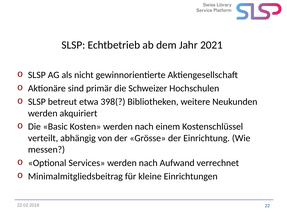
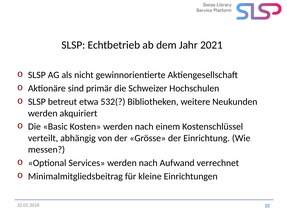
398(: 398( -> 532(
